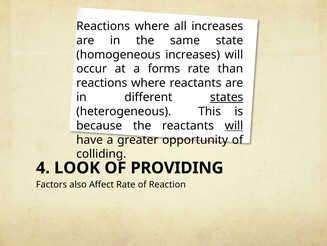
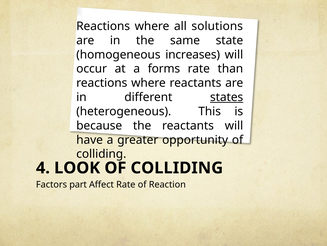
all increases: increases -> solutions
will at (234, 125) underline: present -> none
PROVIDING at (177, 167): PROVIDING -> COLLIDING
also: also -> part
